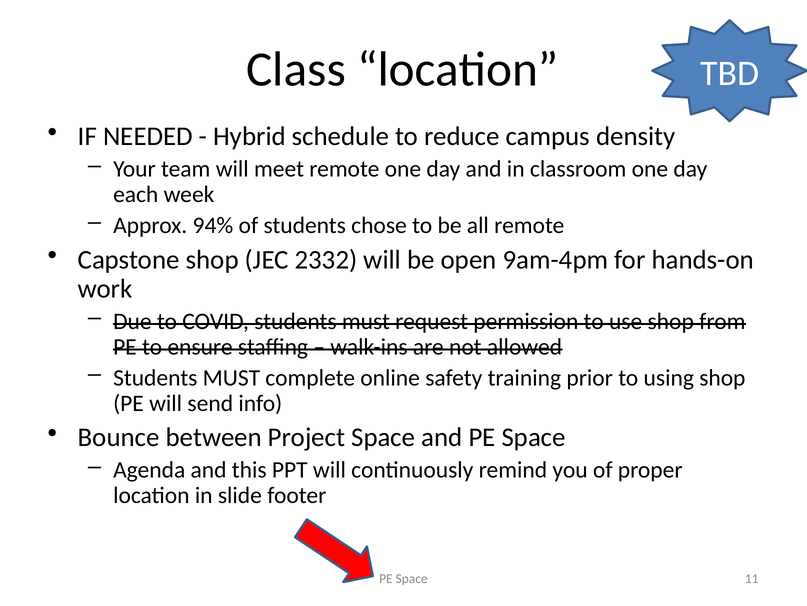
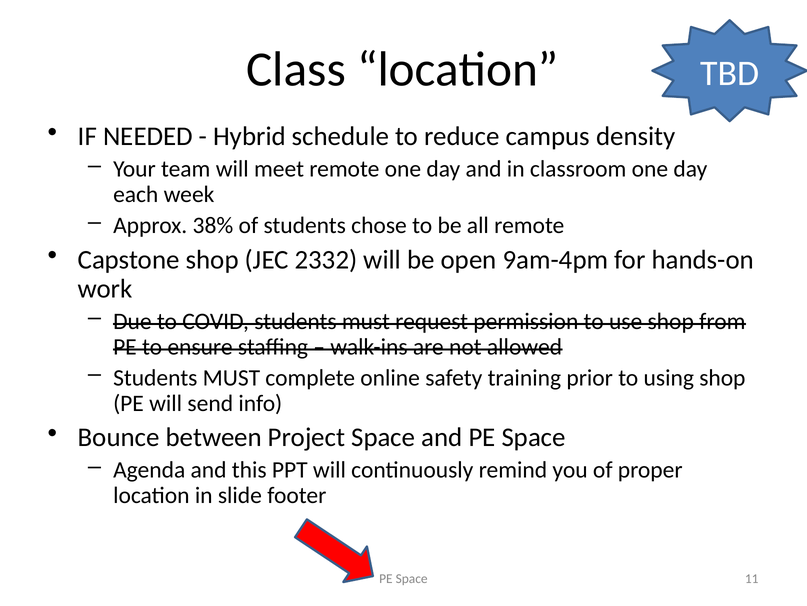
94%: 94% -> 38%
